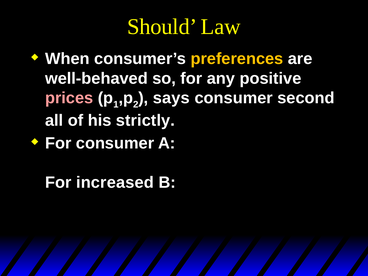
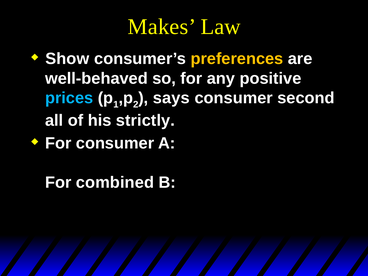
Should: Should -> Makes
When: When -> Show
prices colour: pink -> light blue
increased: increased -> combined
